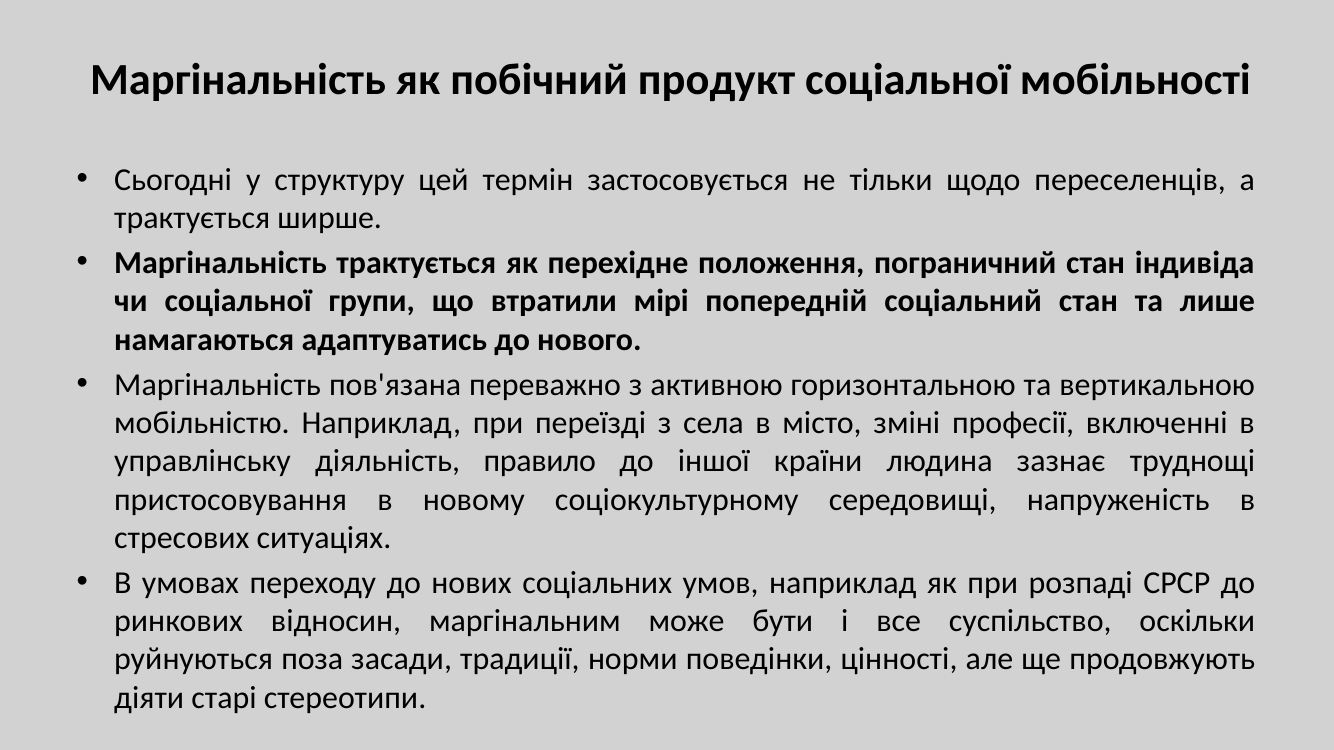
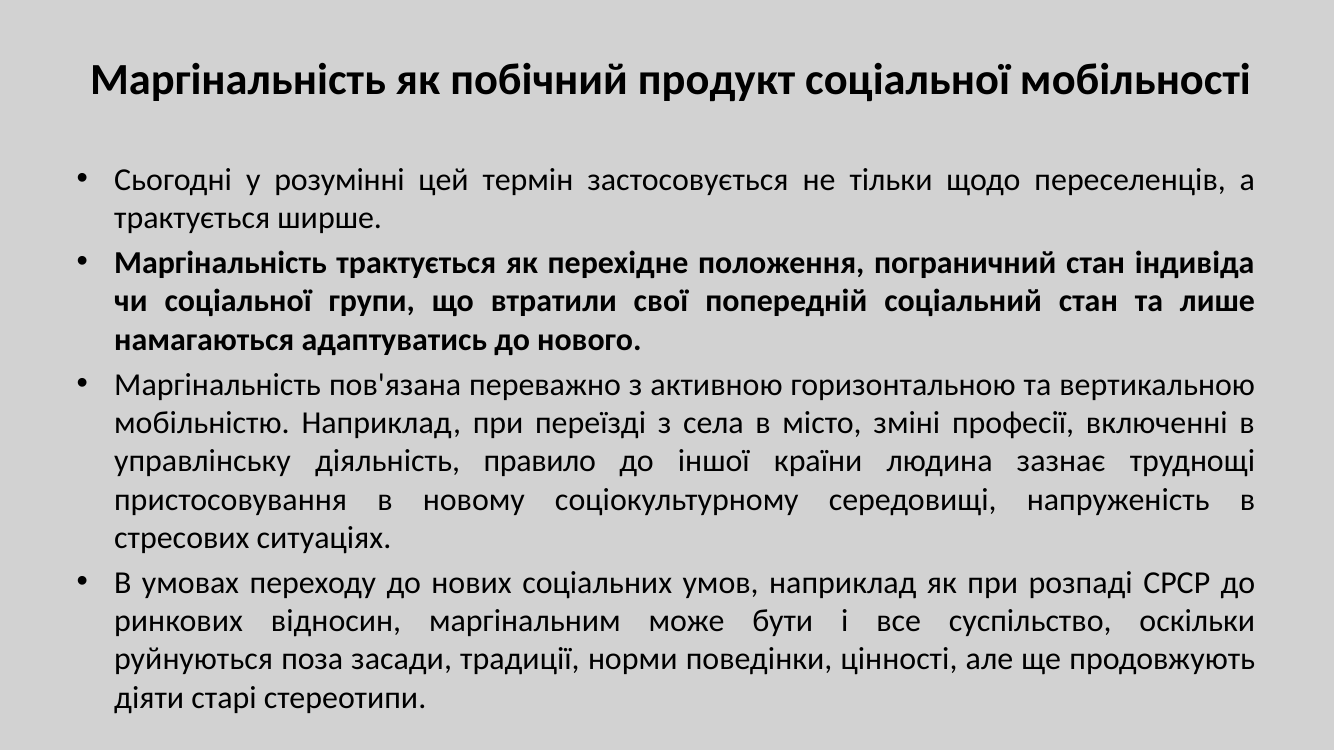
структуру: структуру -> розумінні
мірі: мірі -> свої
